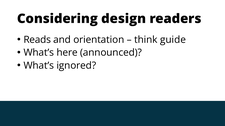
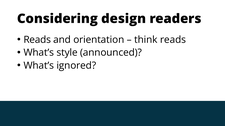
think guide: guide -> reads
here: here -> style
